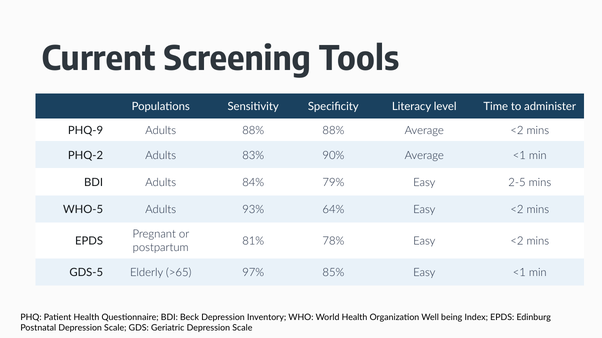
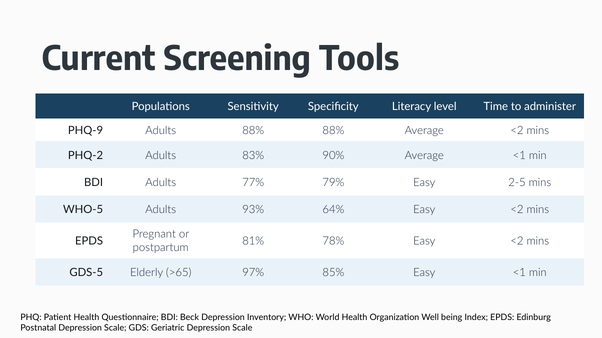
84%: 84% -> 77%
